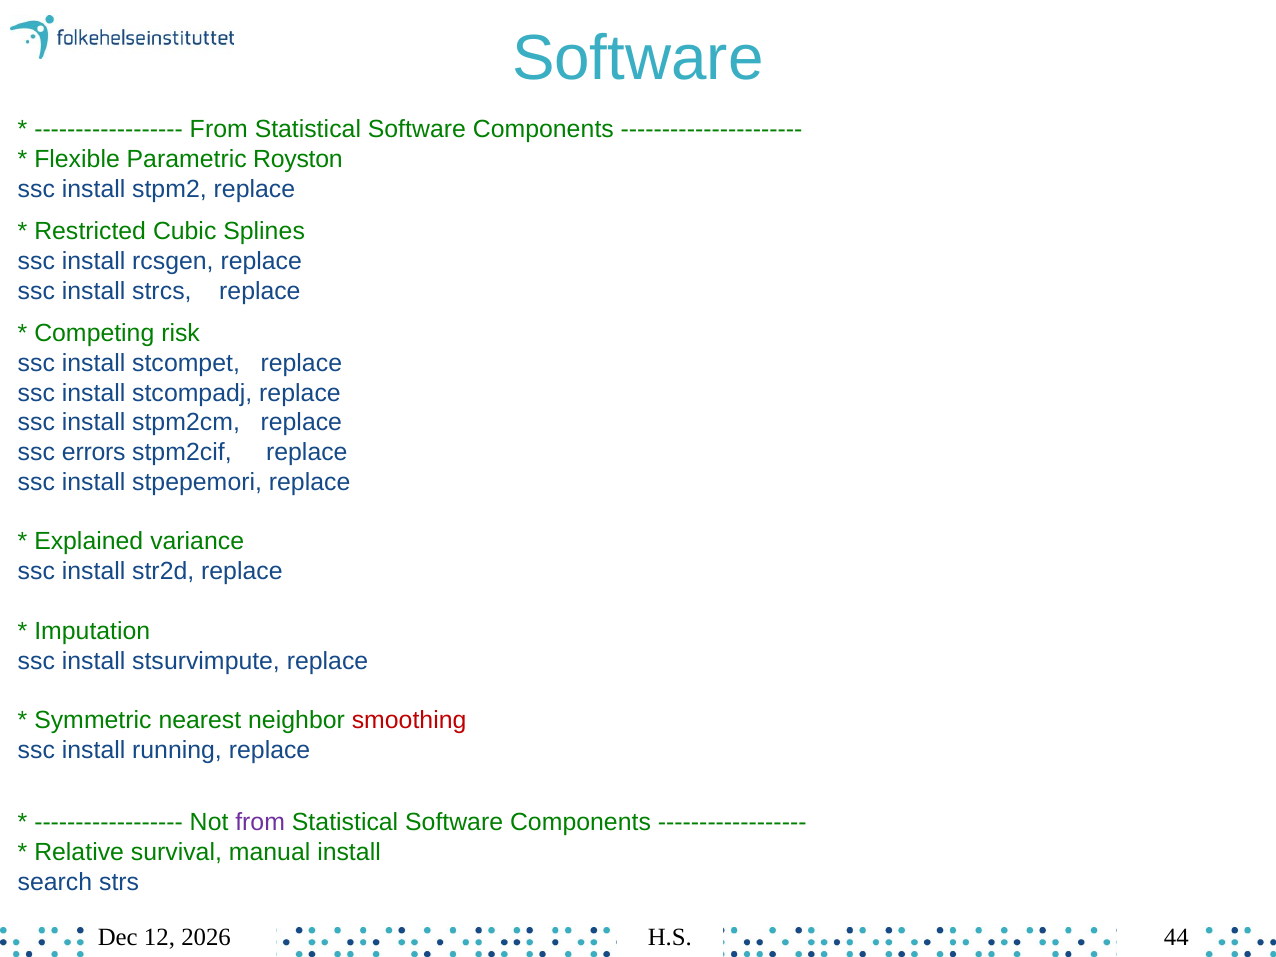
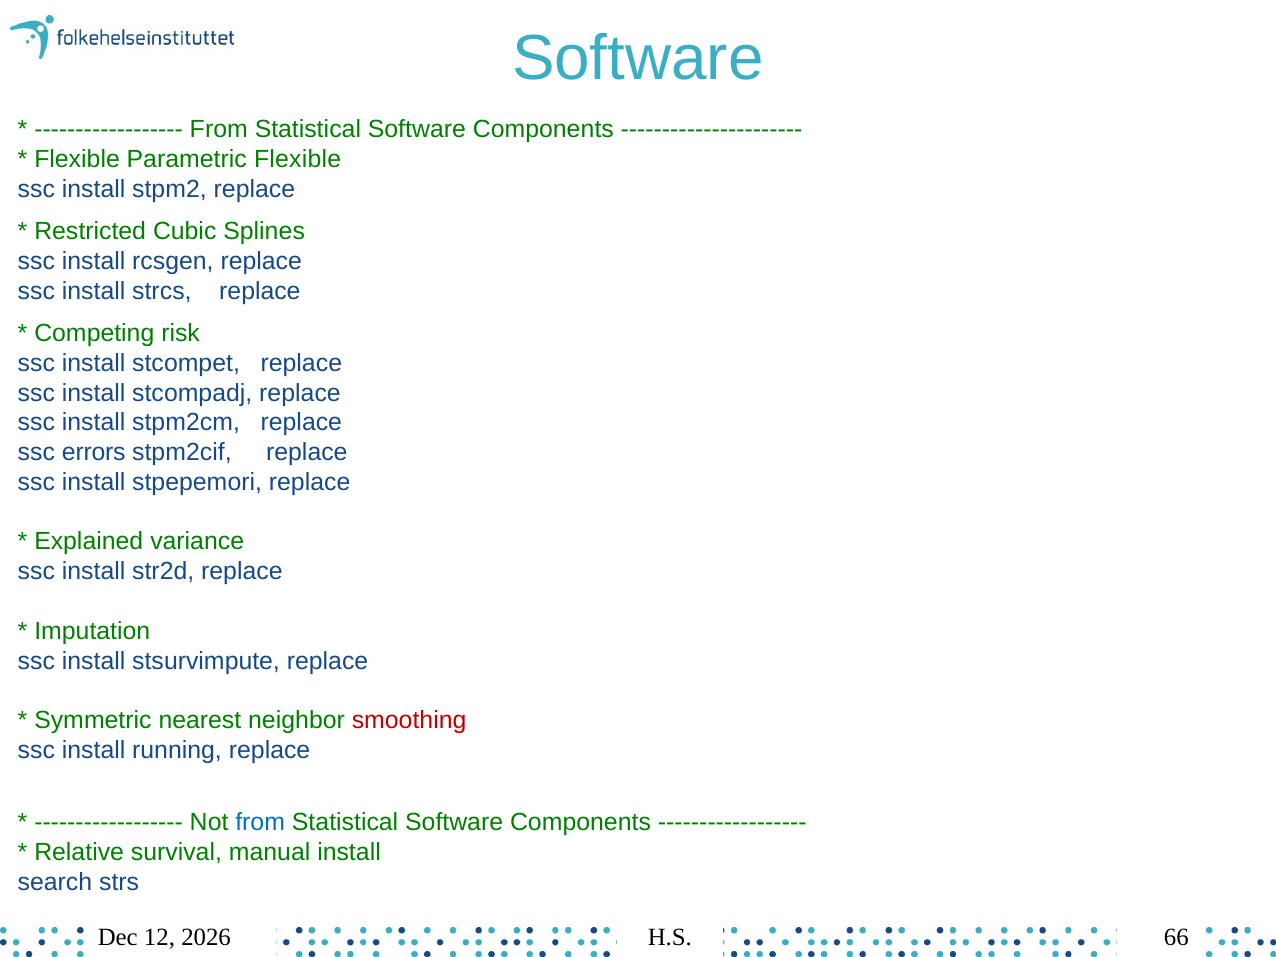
Parametric Royston: Royston -> Flexible
from at (260, 822) colour: purple -> blue
44: 44 -> 66
